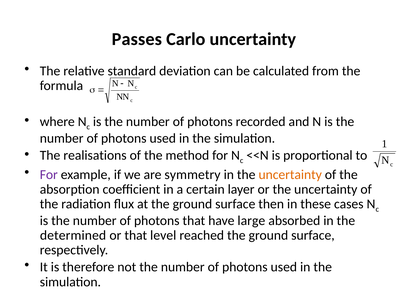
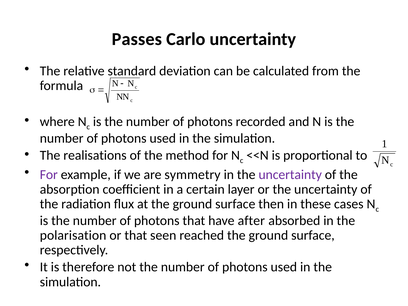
uncertainty at (290, 175) colour: orange -> purple
large: large -> after
determined: determined -> polarisation
level: level -> seen
